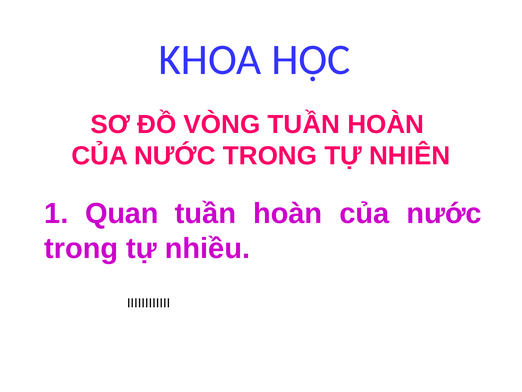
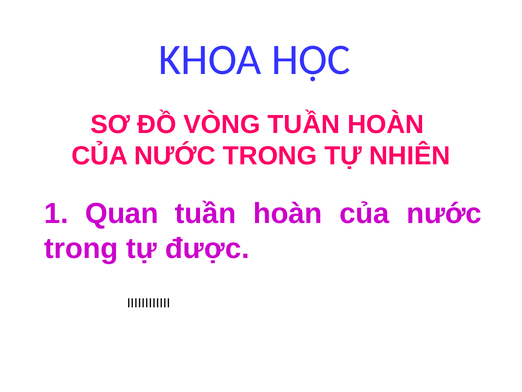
nhiều: nhiều -> được
